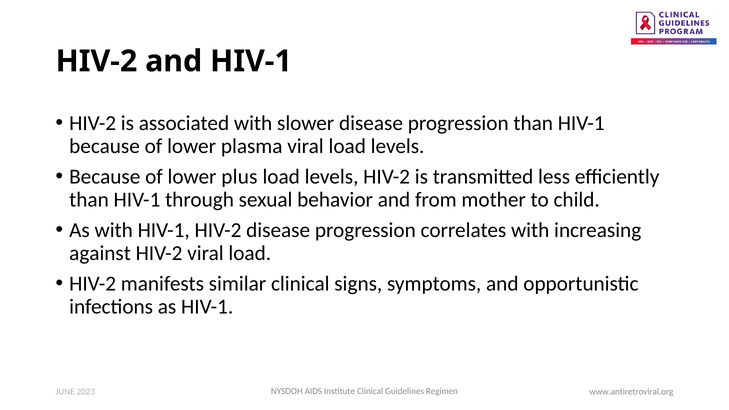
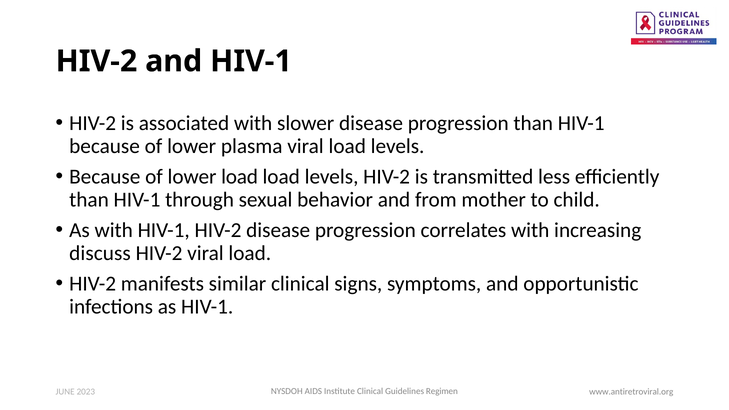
lower plus: plus -> load
against: against -> discuss
